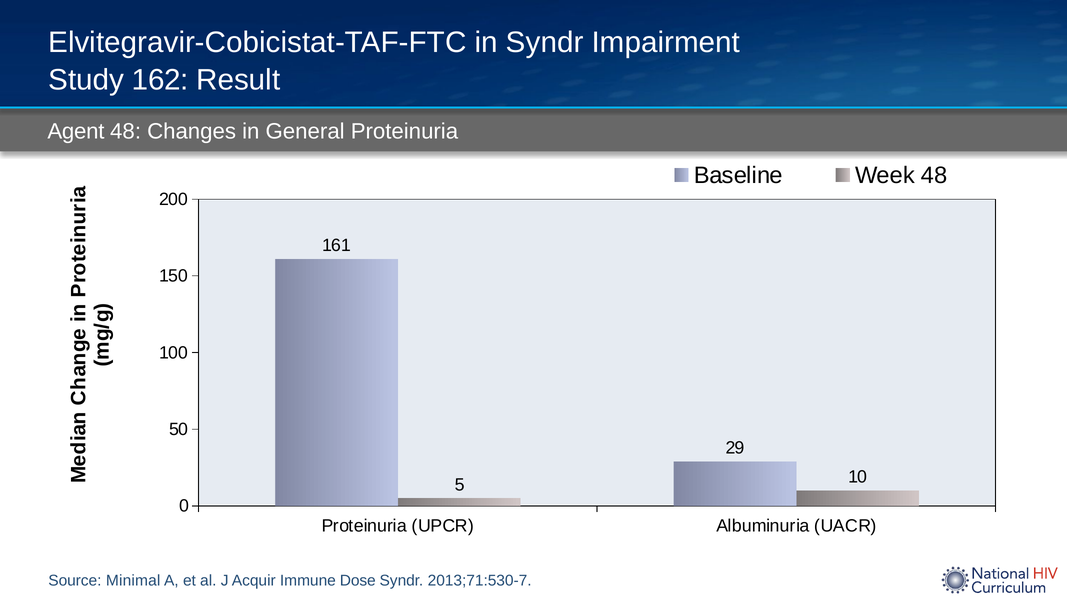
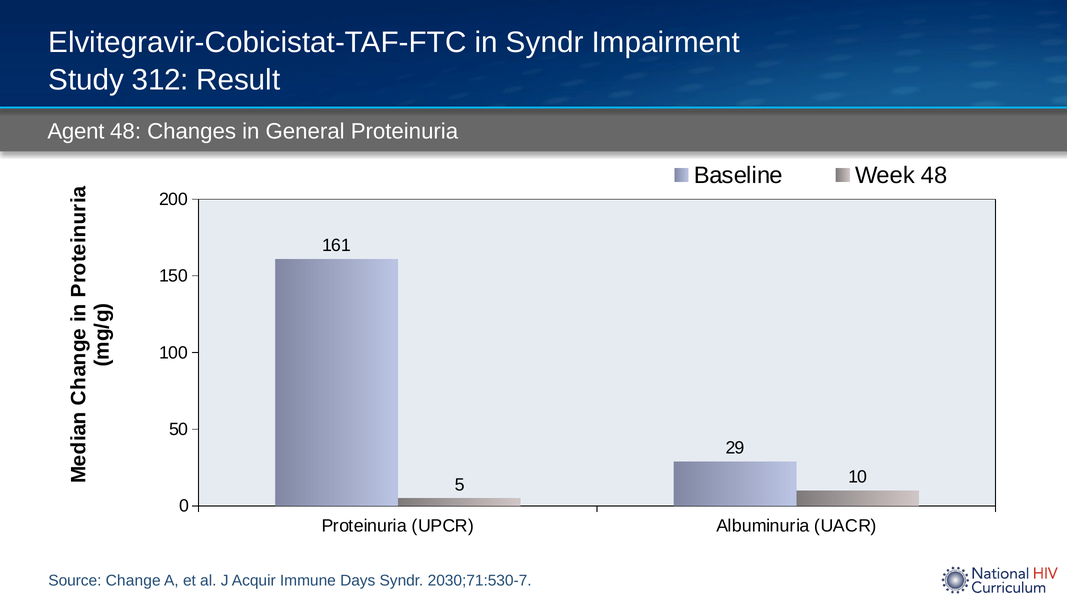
162: 162 -> 312
Minimal: Minimal -> Change
Dose: Dose -> Days
2013;71:530-7: 2013;71:530-7 -> 2030;71:530-7
